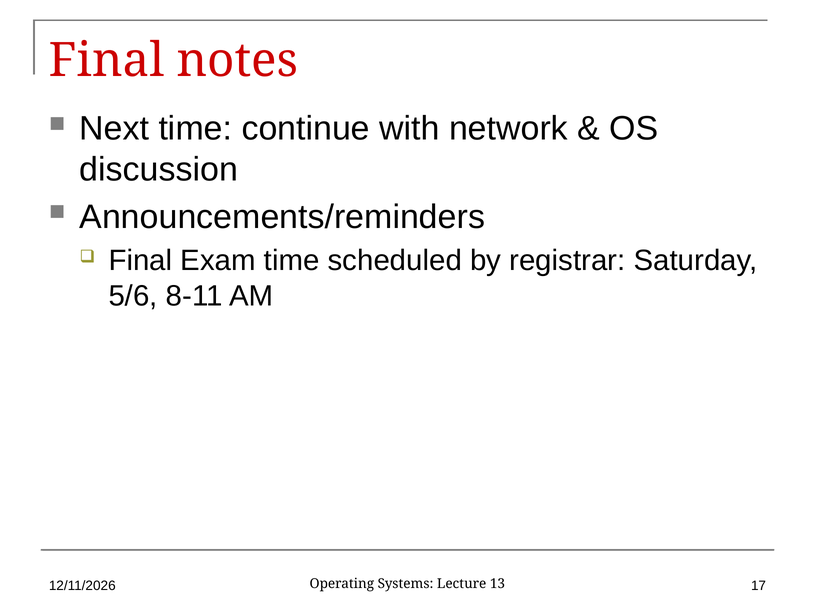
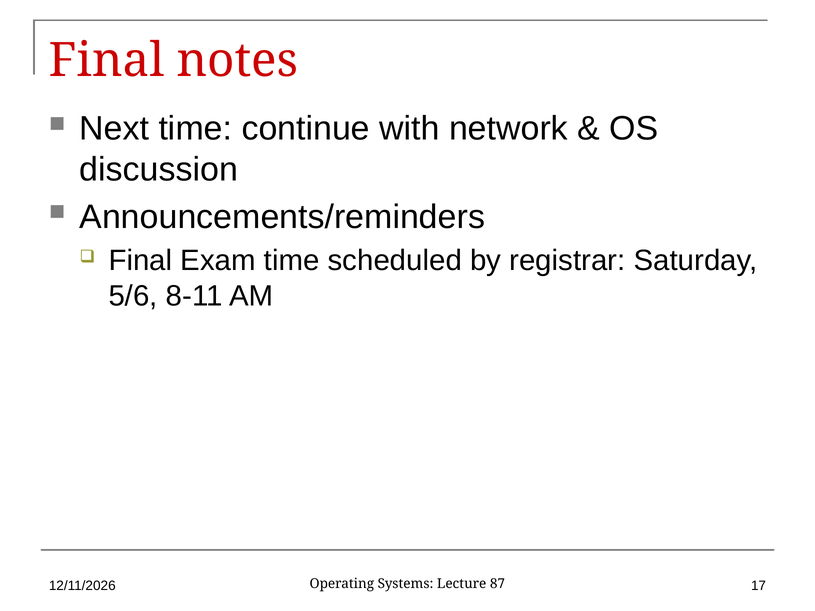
13: 13 -> 87
